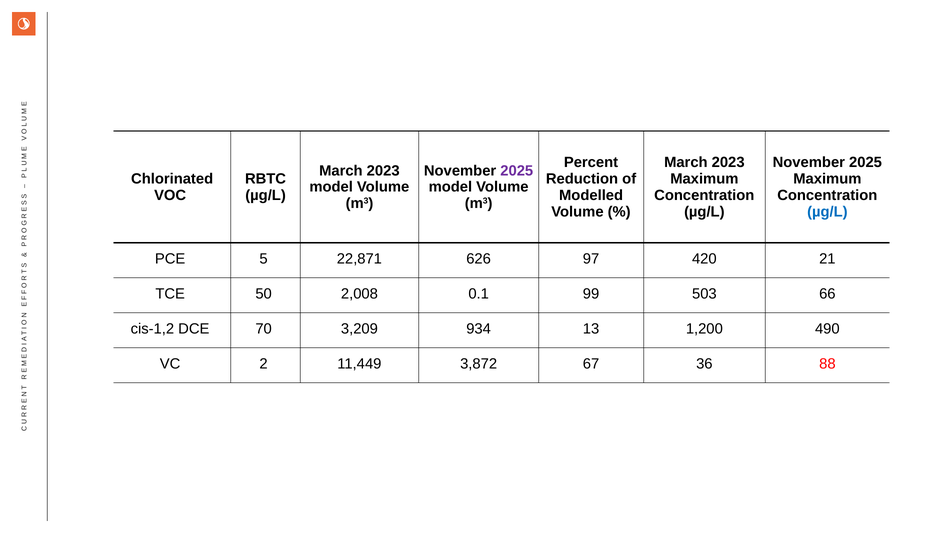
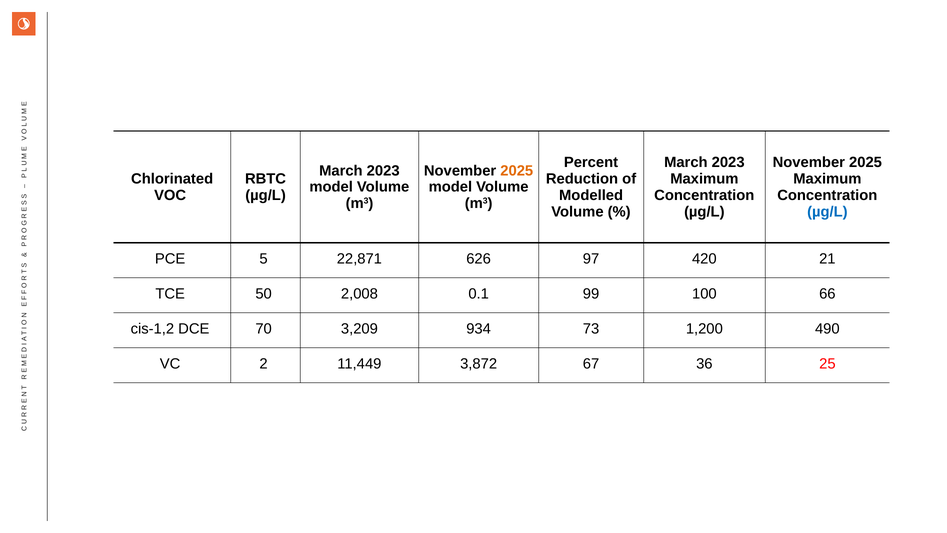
2025 at (517, 171) colour: purple -> orange
503: 503 -> 100
13: 13 -> 73
88: 88 -> 25
